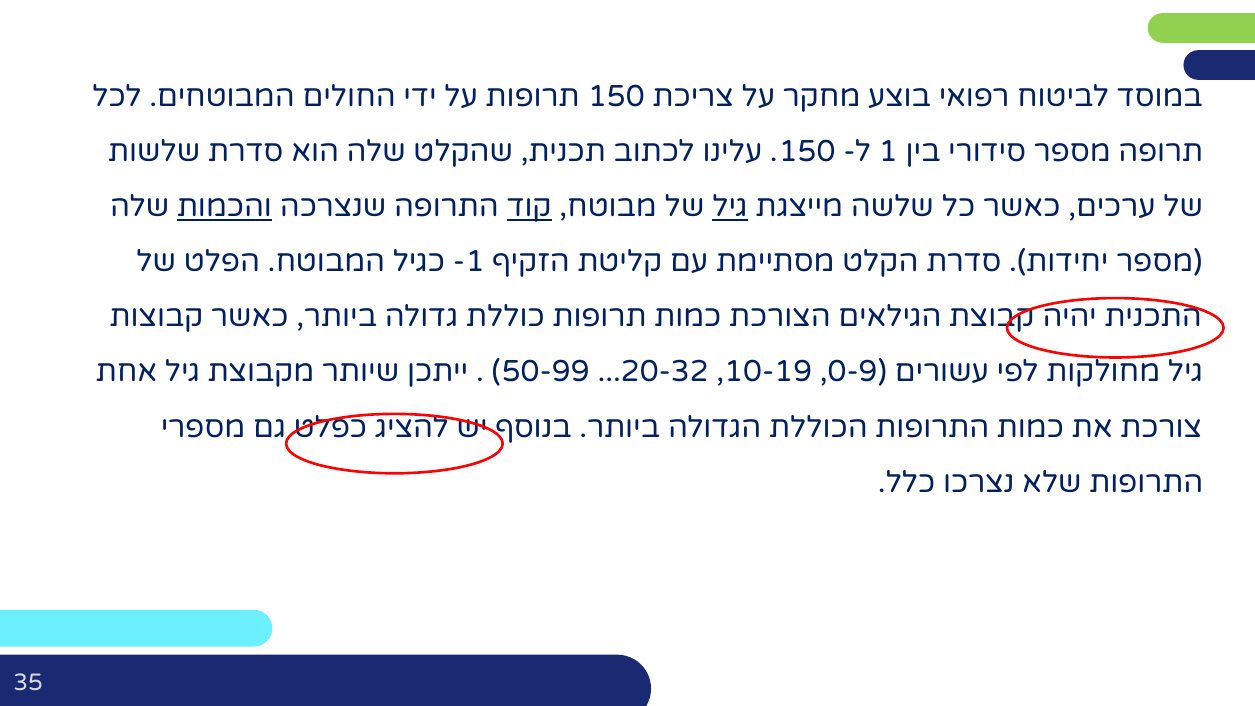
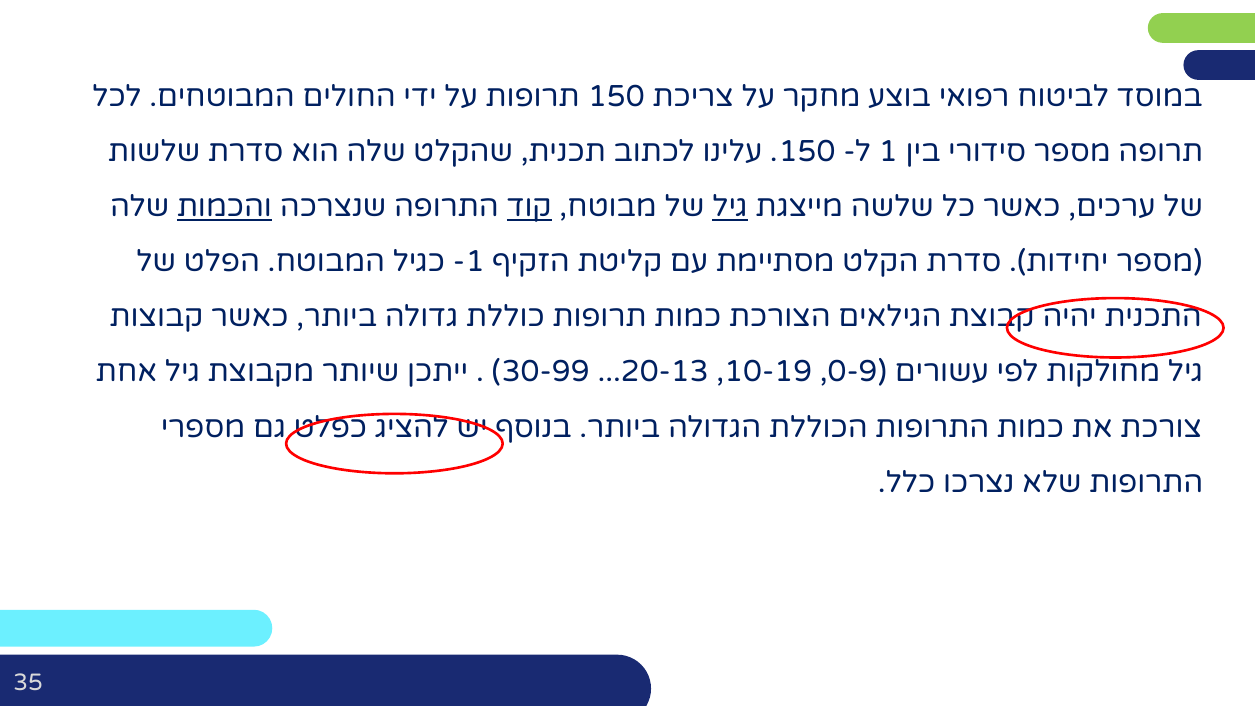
50-99: 50-99 -> 30-99
20-32: 20-32 -> 20-13
